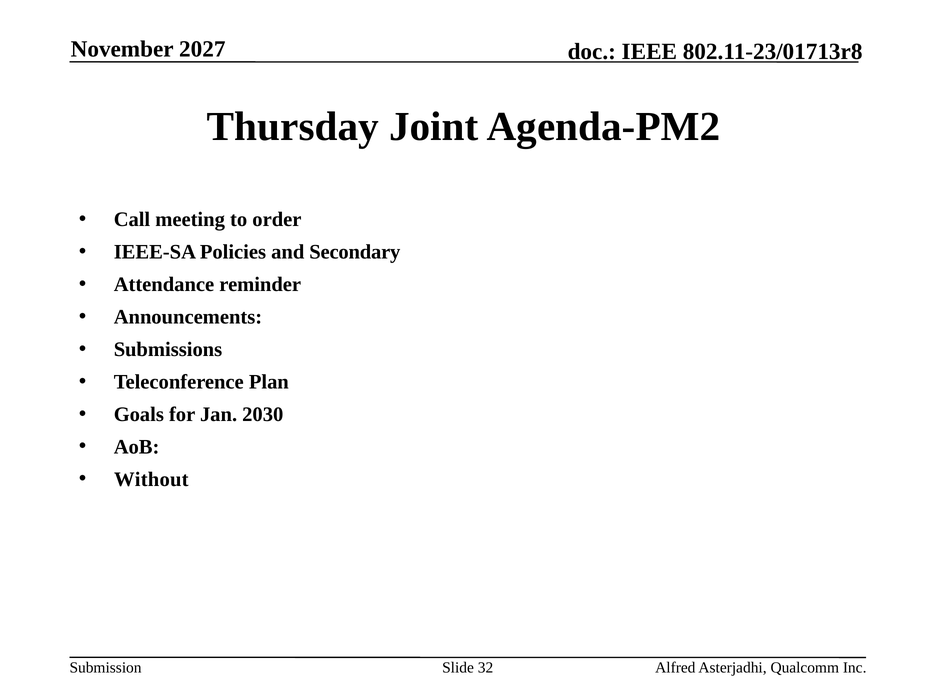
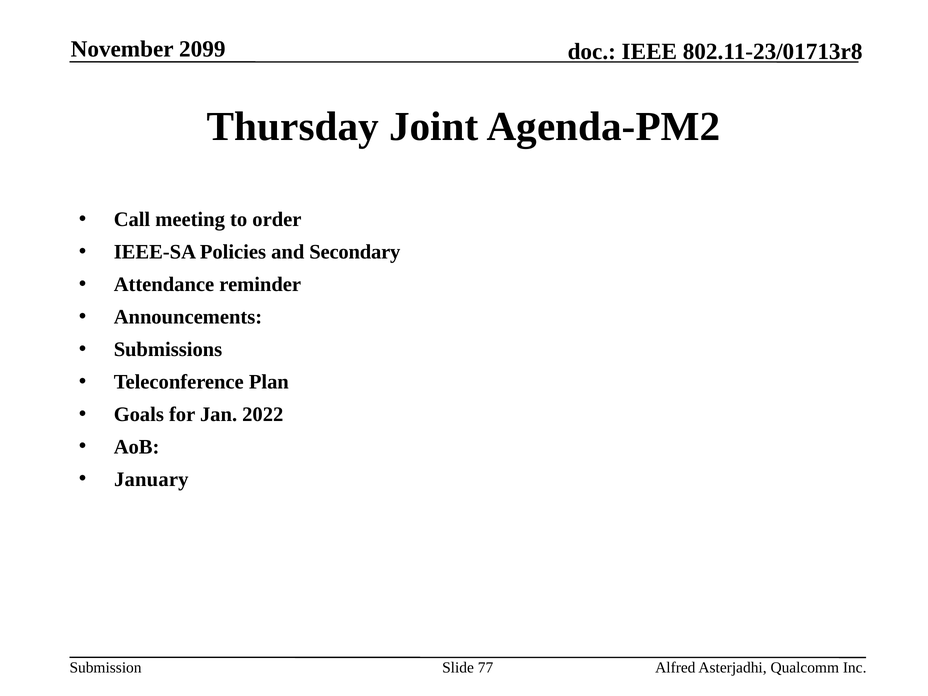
2027: 2027 -> 2099
2030: 2030 -> 2022
Without: Without -> January
32: 32 -> 77
